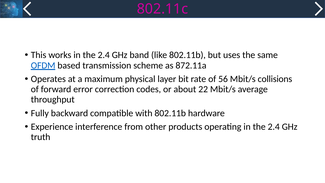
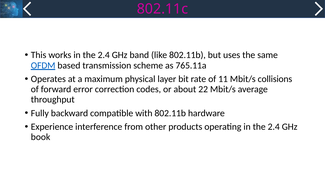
872.11a: 872.11a -> 765.11a
56: 56 -> 11
truth: truth -> book
